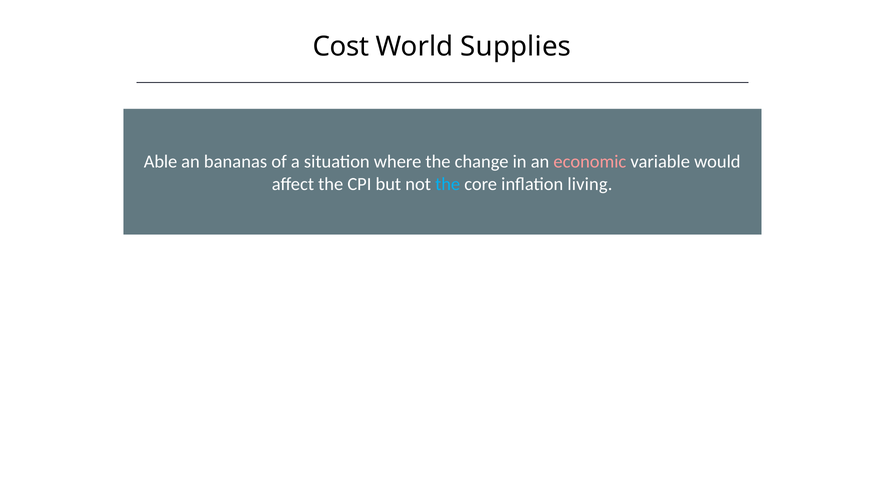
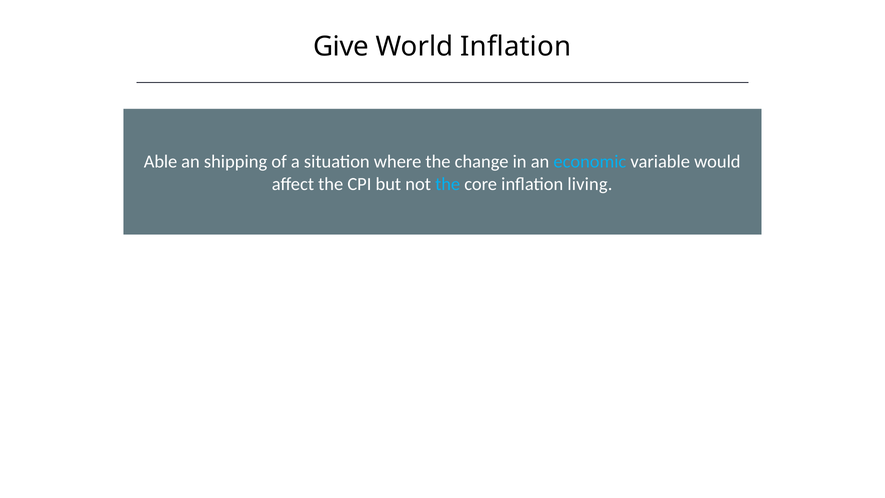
Cost: Cost -> Give
World Supplies: Supplies -> Inflation
bananas: bananas -> shipping
economic colour: pink -> light blue
